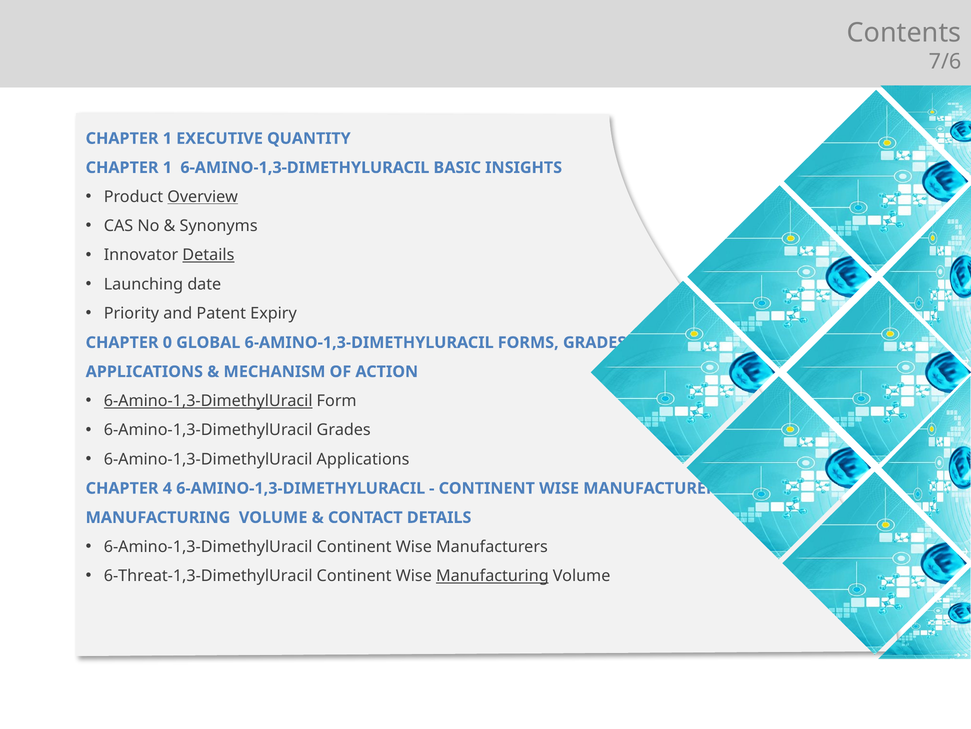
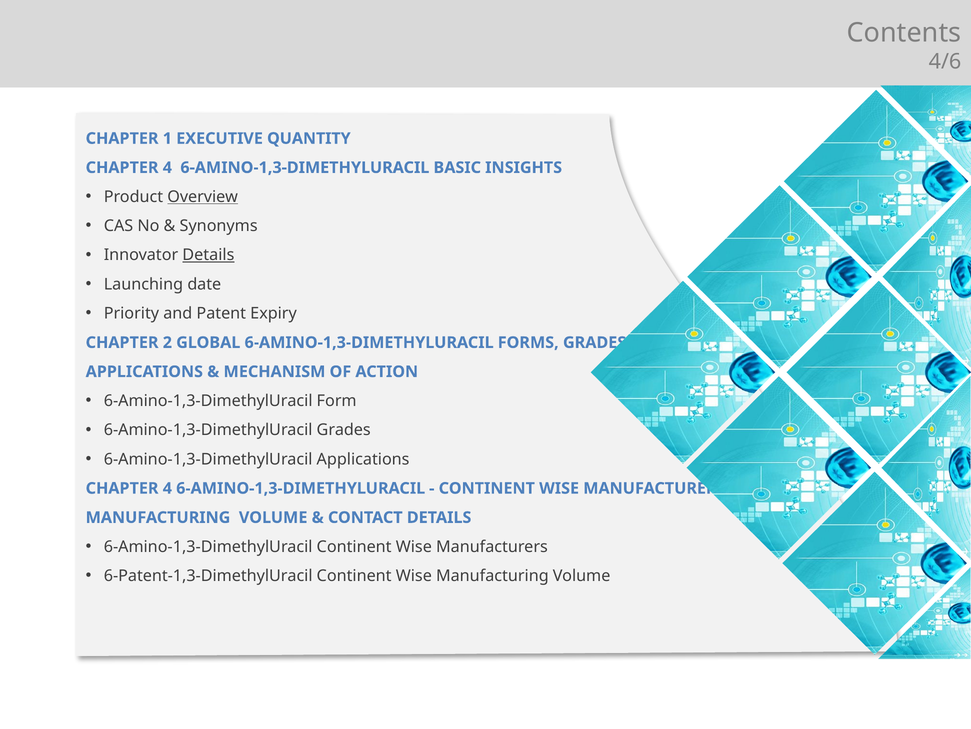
7/6: 7/6 -> 4/6
1 at (167, 167): 1 -> 4
0: 0 -> 2
6-Amino-1,3-DimethylUracil at (208, 400) underline: present -> none
6-Threat-1,3-DimethylUracil: 6-Threat-1,3-DimethylUracil -> 6-Patent-1,3-DimethylUracil
Manufacturing at (492, 575) underline: present -> none
